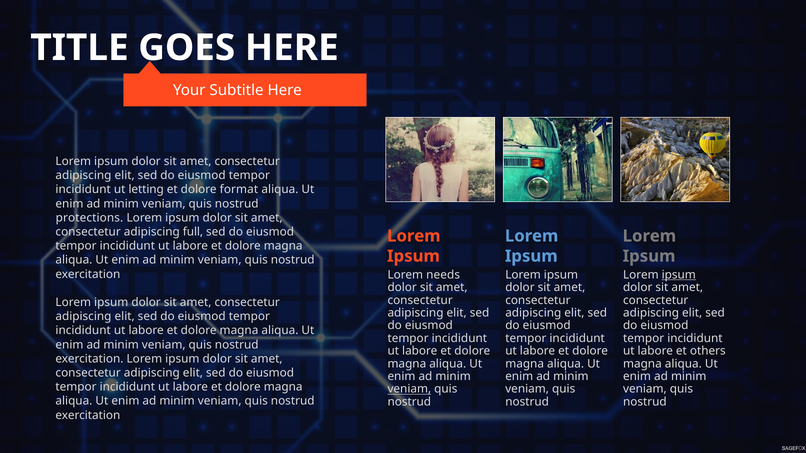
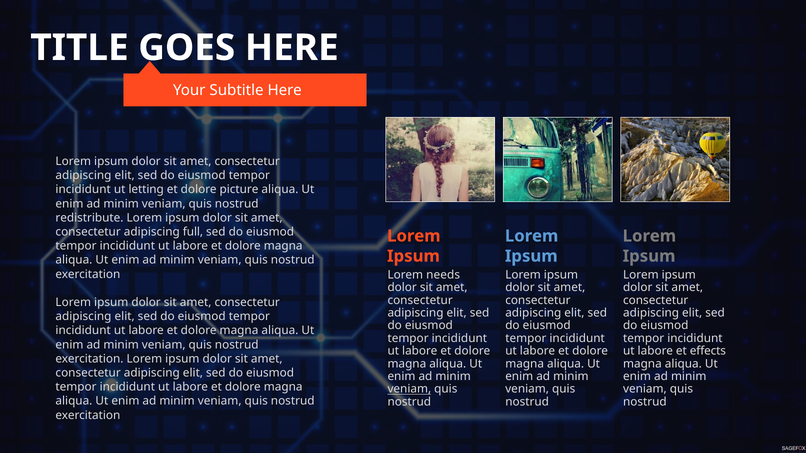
format: format -> picture
protections: protections -> redistribute
ipsum at (679, 275) underline: present -> none
others: others -> effects
